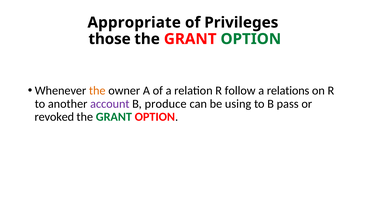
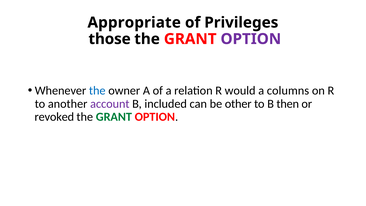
OPTION at (251, 39) colour: green -> purple
the at (97, 91) colour: orange -> blue
follow: follow -> would
relations: relations -> columns
produce: produce -> included
using: using -> other
pass: pass -> then
